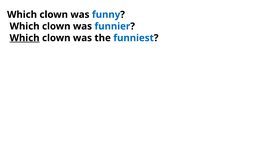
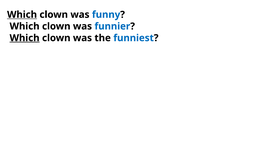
Which at (22, 15) underline: none -> present
